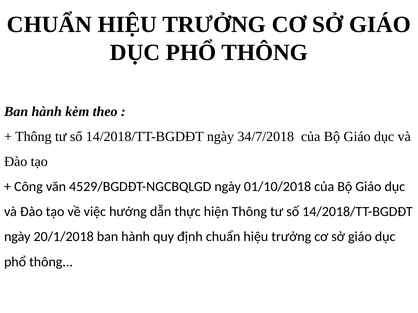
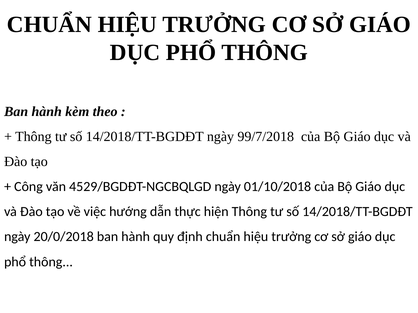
34/7/2018: 34/7/2018 -> 99/7/2018
20/1/2018: 20/1/2018 -> 20/0/2018
